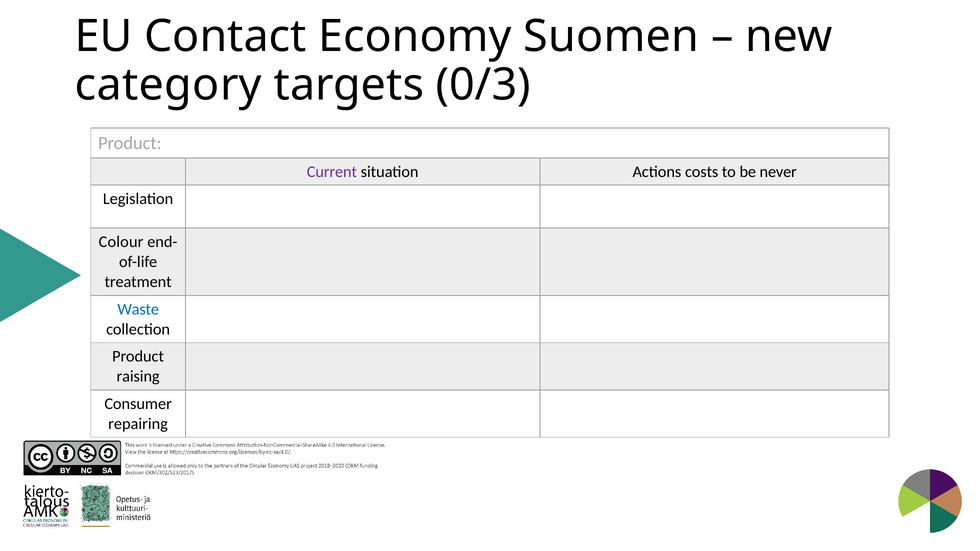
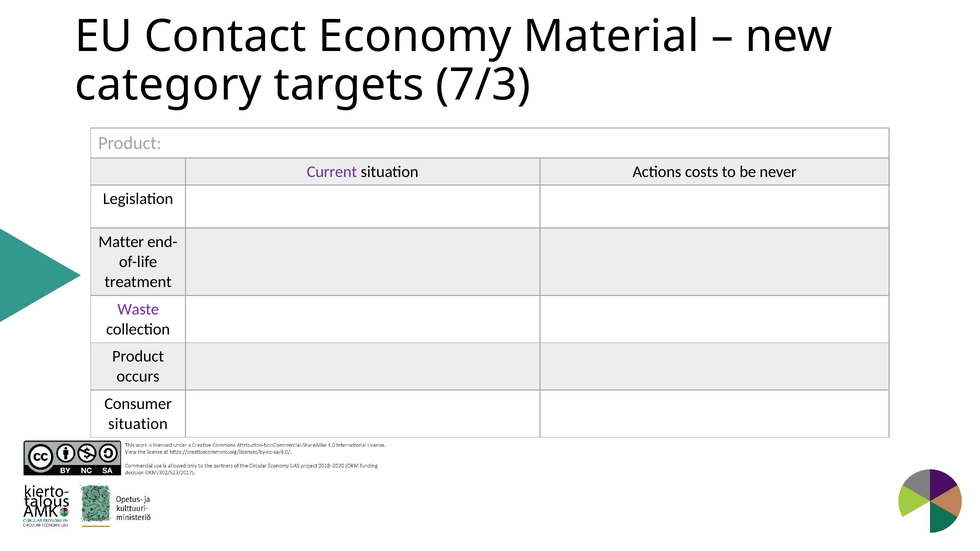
Suomen: Suomen -> Material
0/3: 0/3 -> 7/3
Colour: Colour -> Matter
Waste colour: blue -> purple
raising: raising -> occurs
repairing at (138, 424): repairing -> situation
